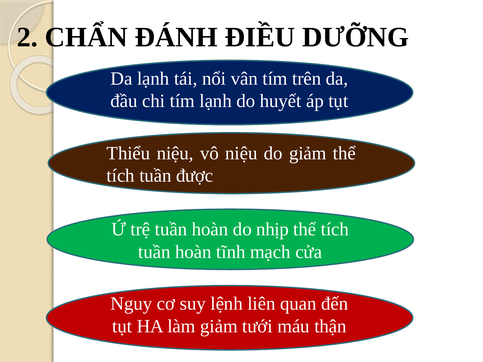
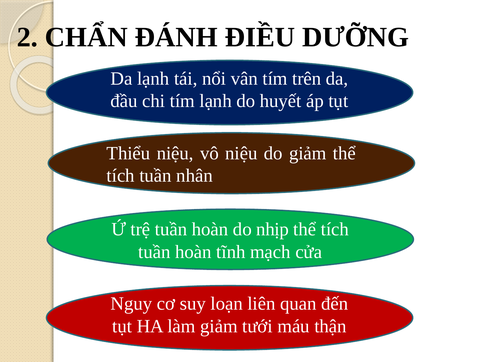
được: được -> nhân
lệnh: lệnh -> loạn
